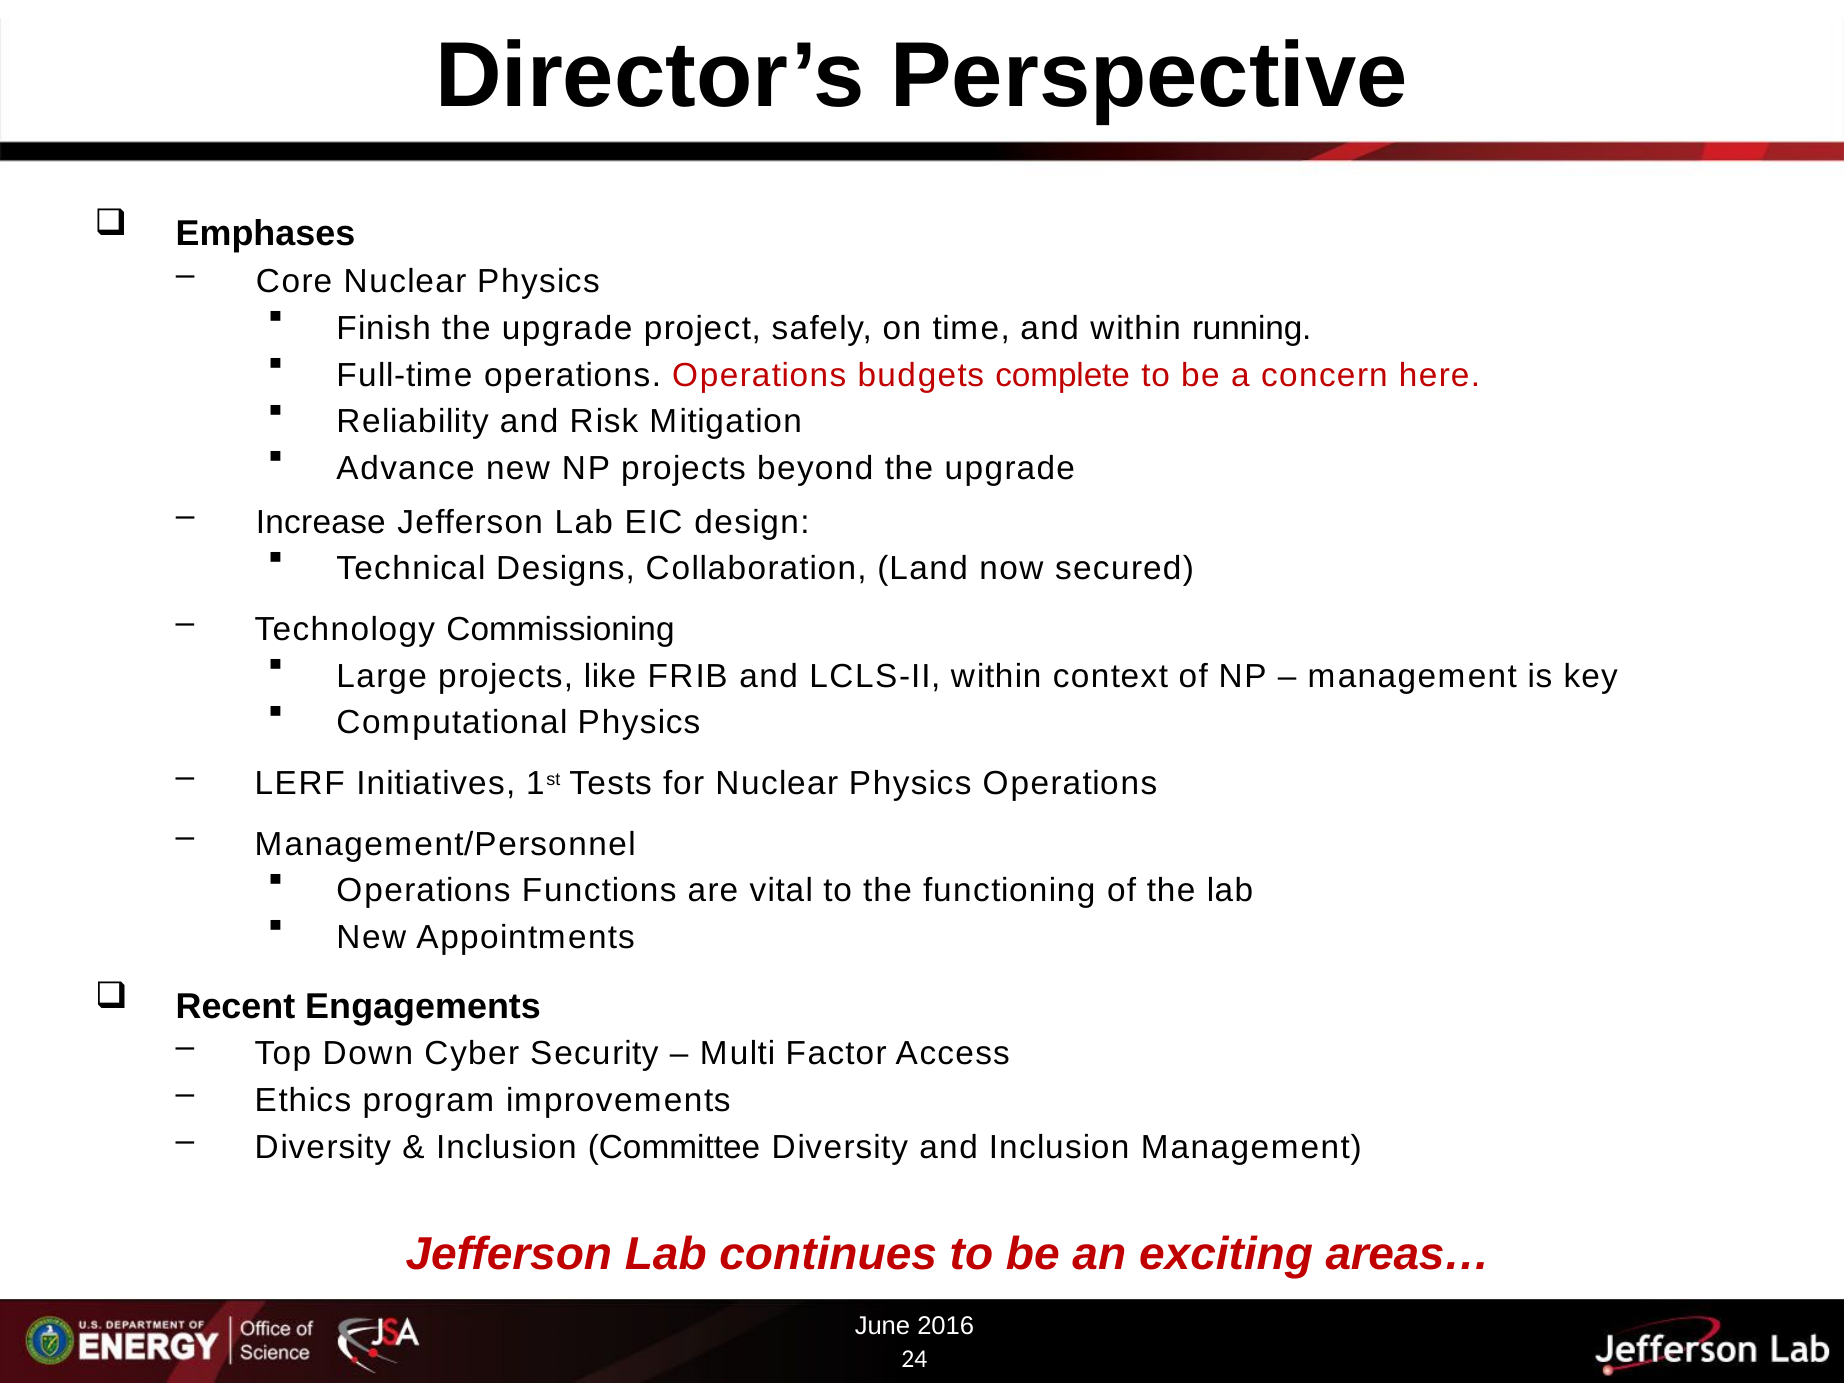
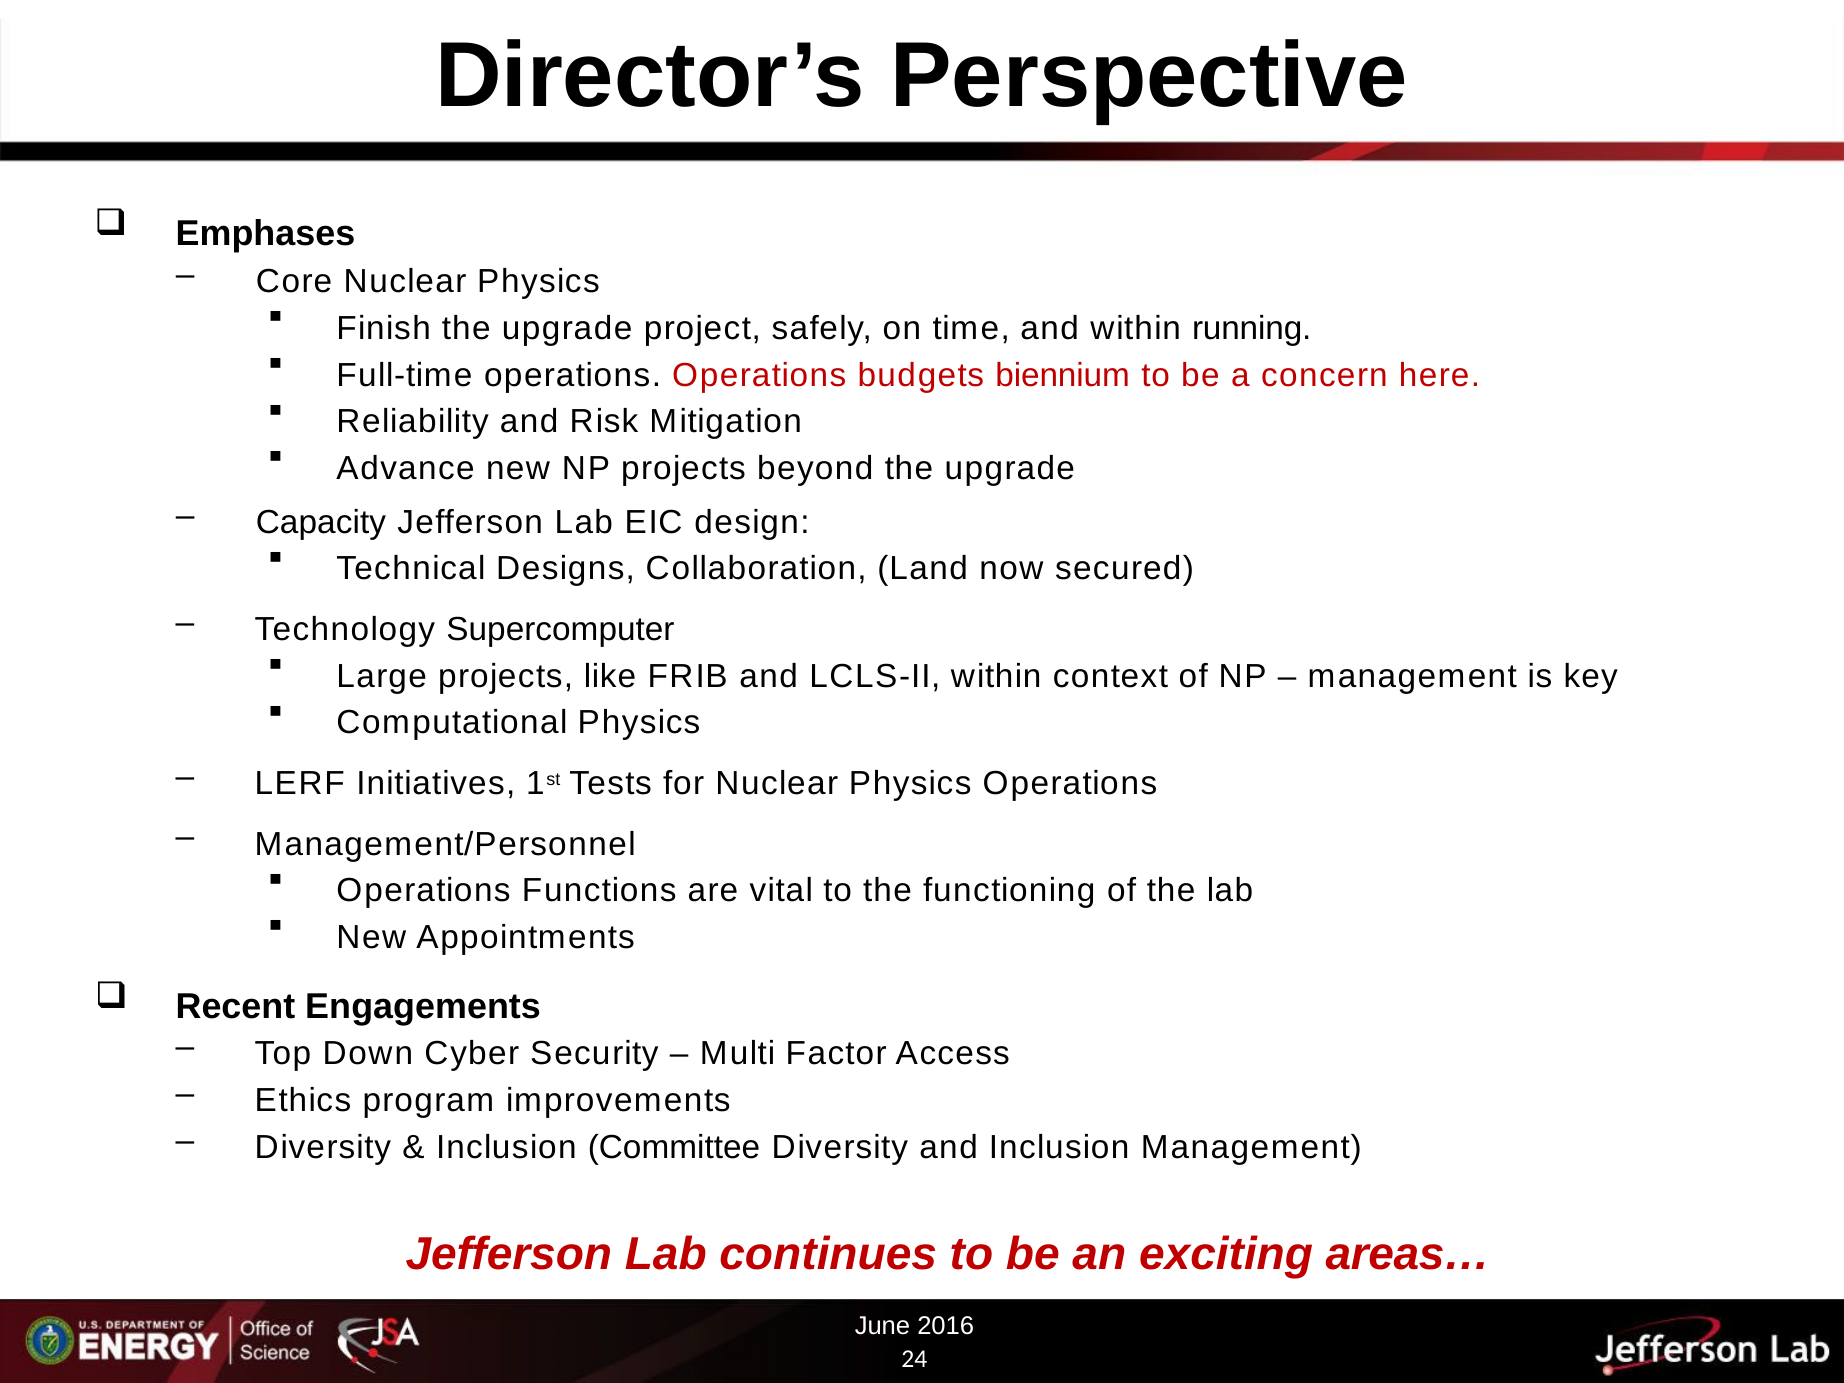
complete: complete -> biennium
Increase: Increase -> Capacity
Commissioning: Commissioning -> Supercomputer
